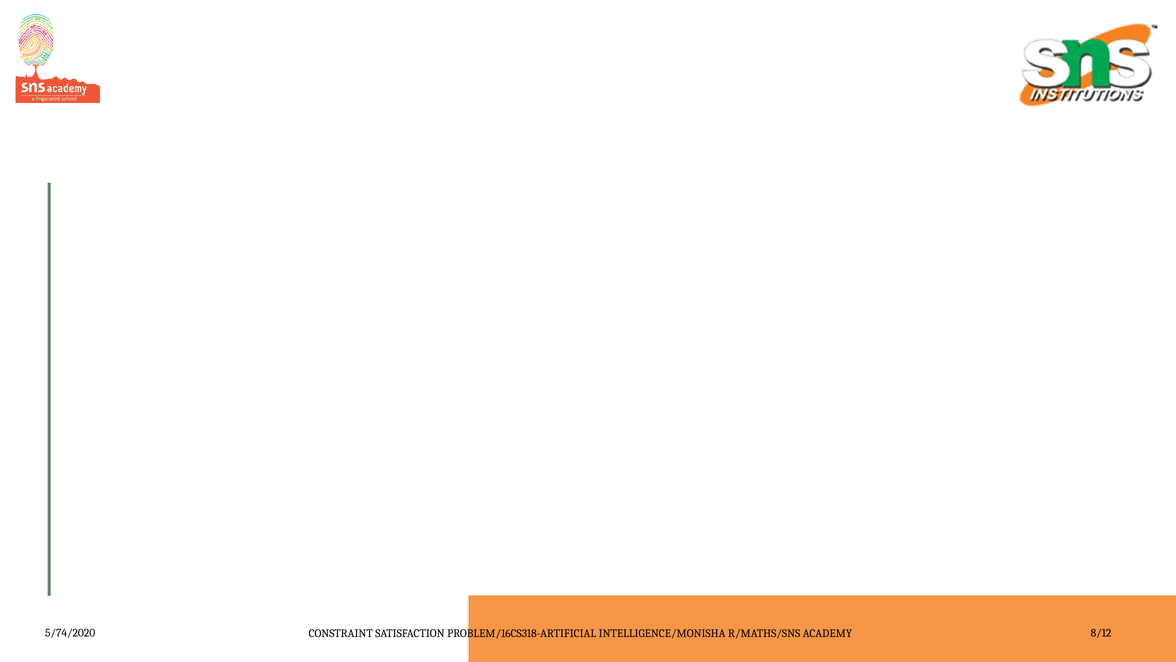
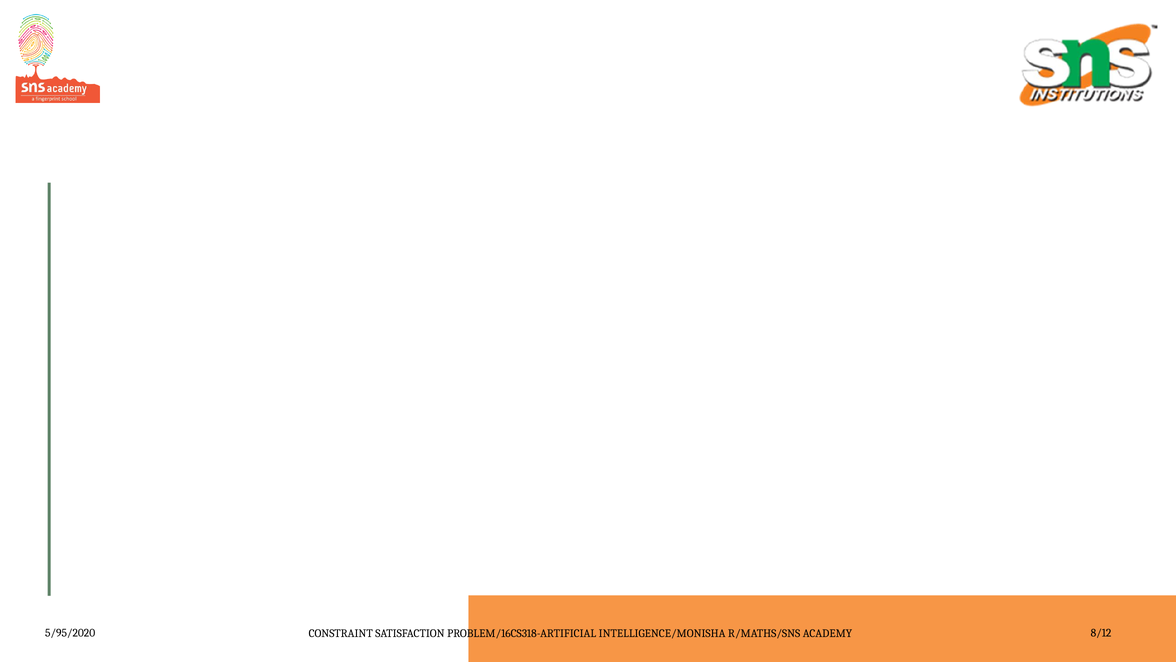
5/74/2020: 5/74/2020 -> 5/95/2020
